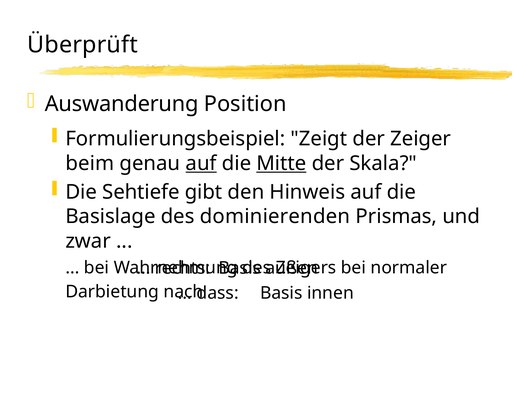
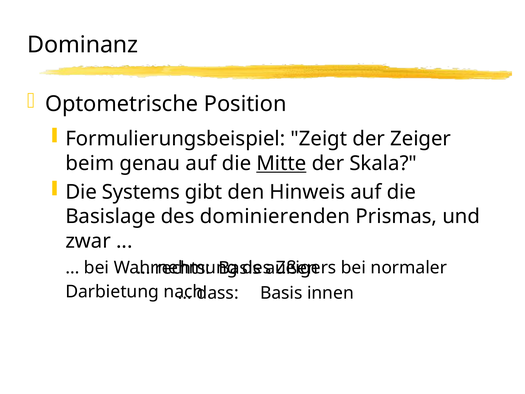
Überprüft: Überprüft -> Dominanz
Auswanderung: Auswanderung -> Optometrische
auf at (201, 163) underline: present -> none
Sehtiefe: Sehtiefe -> Systems
